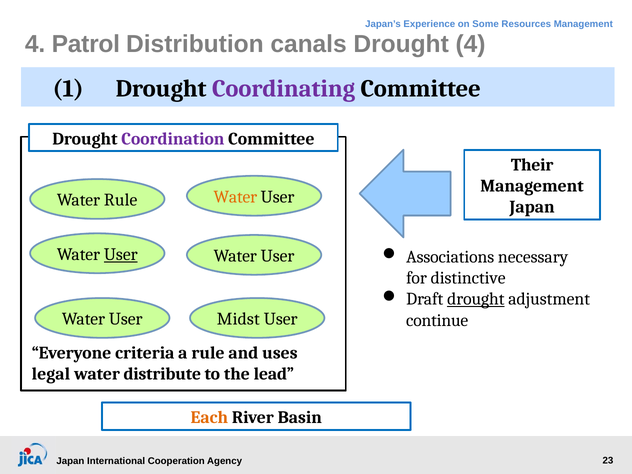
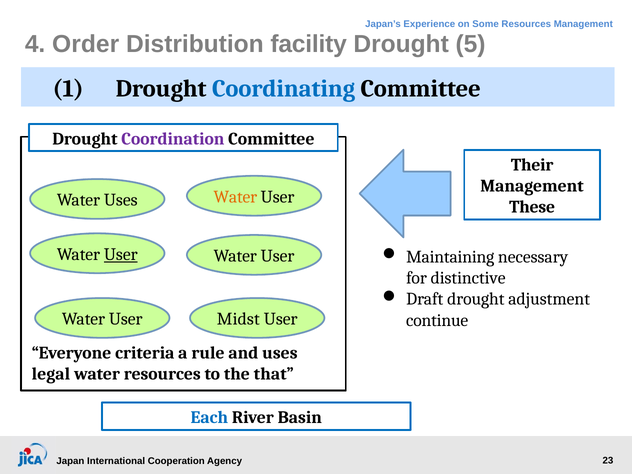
Patrol: Patrol -> Order
canals: canals -> facility
Drought 4: 4 -> 5
Coordinating colour: purple -> blue
Water Rule: Rule -> Uses
Japan at (532, 207): Japan -> These
Associations: Associations -> Maintaining
drought at (476, 299) underline: present -> none
water distribute: distribute -> resources
lead: lead -> that
Each colour: orange -> blue
